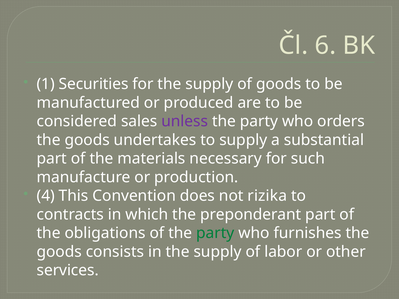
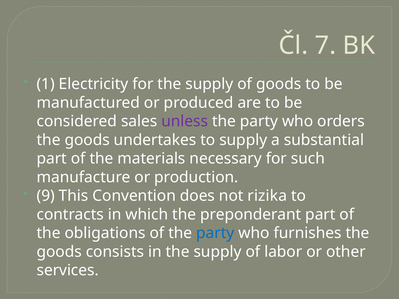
6: 6 -> 7
Securities: Securities -> Electricity
4: 4 -> 9
party at (215, 233) colour: green -> blue
